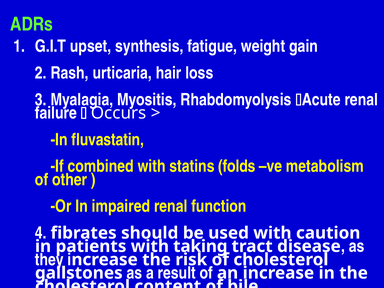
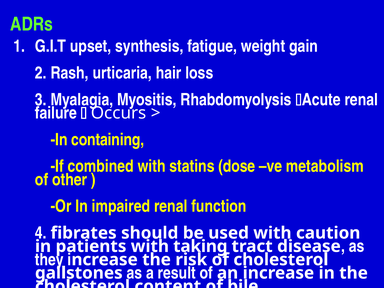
fluvastatin: fluvastatin -> containing
folds: folds -> dose
